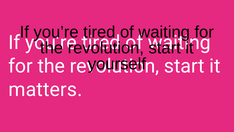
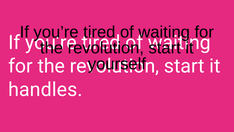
matters: matters -> handles
